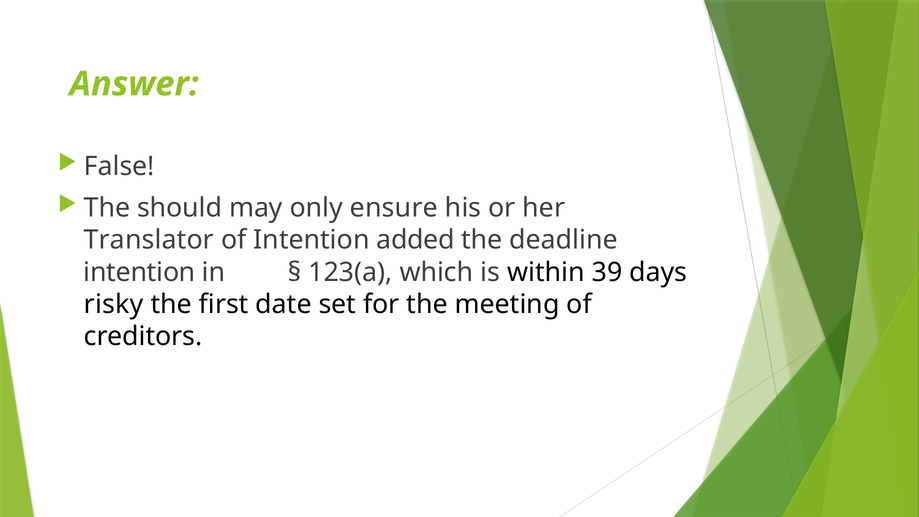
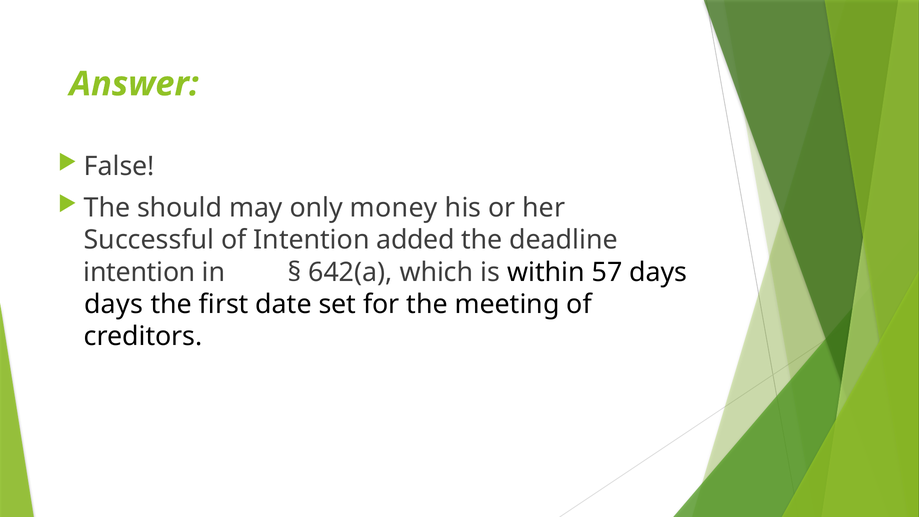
ensure: ensure -> money
Translator: Translator -> Successful
123(a: 123(a -> 642(a
39: 39 -> 57
risky at (114, 304): risky -> days
